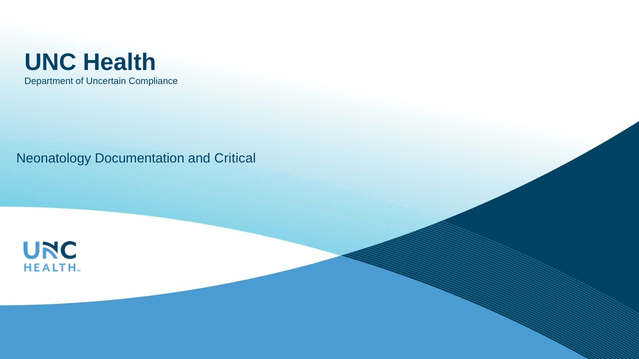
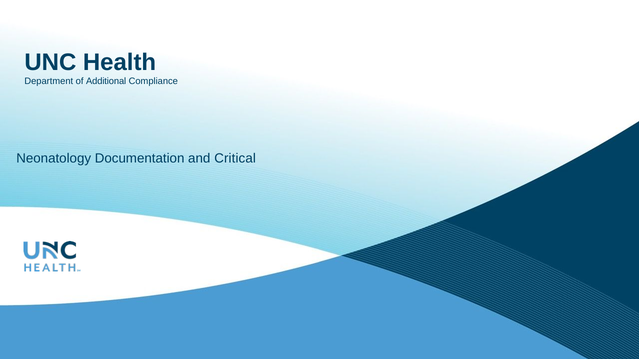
Uncertain: Uncertain -> Additional
